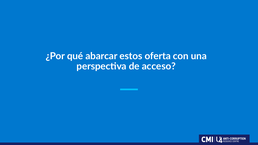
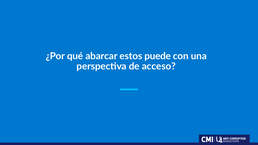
oferta: oferta -> puede
